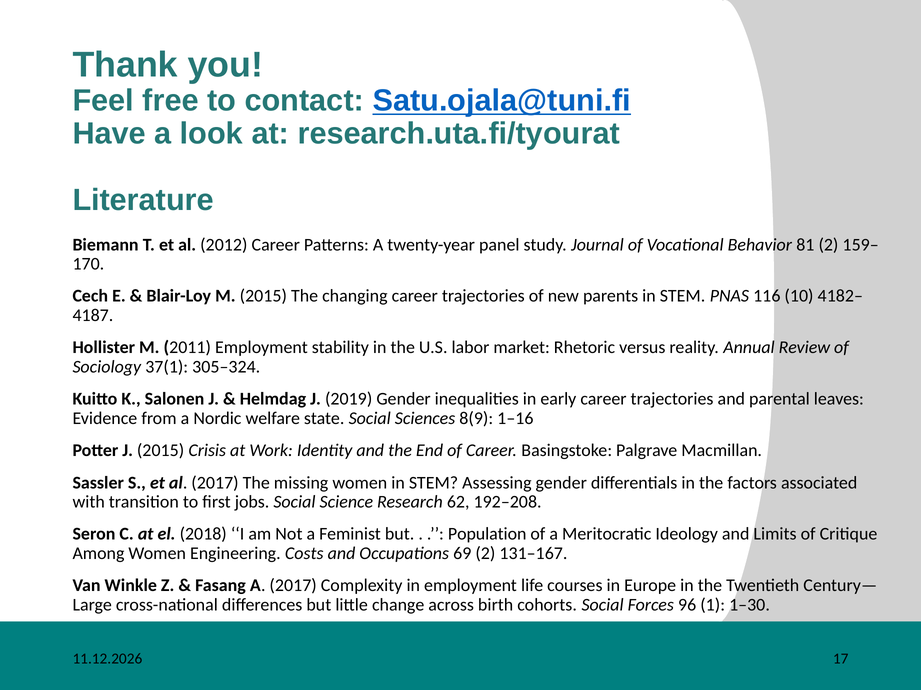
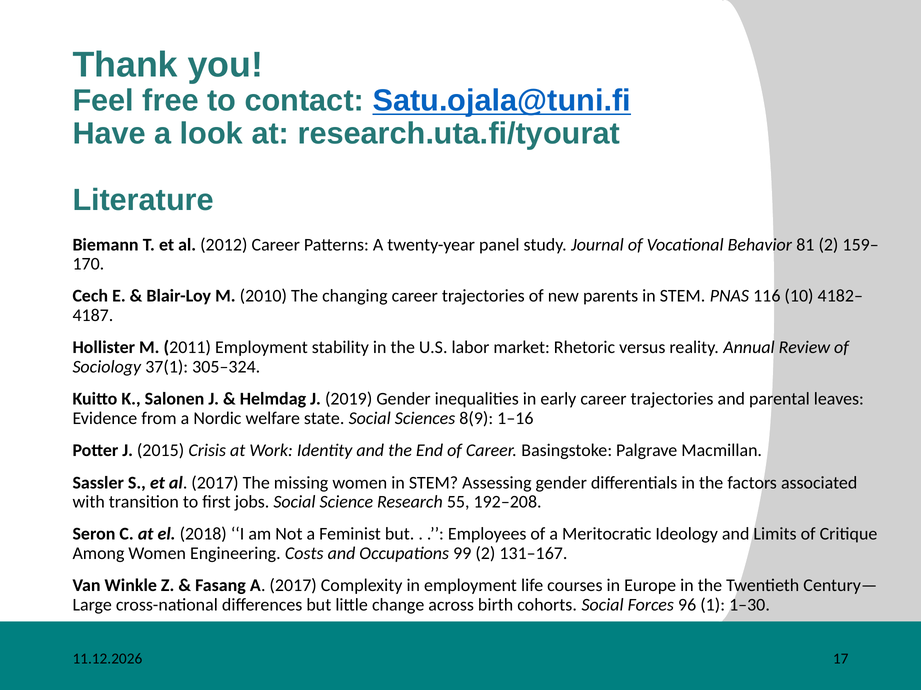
M 2015: 2015 -> 2010
62: 62 -> 55
Population: Population -> Employees
69: 69 -> 99
